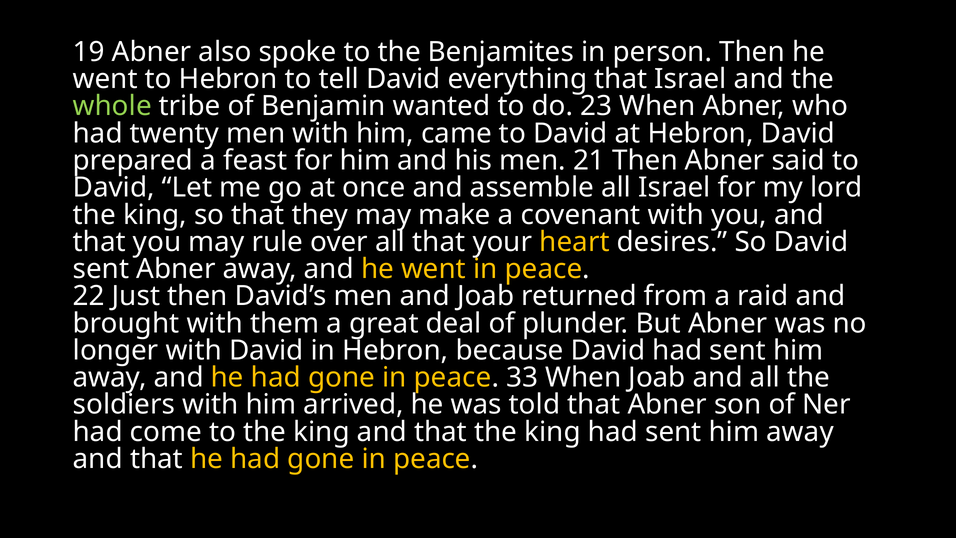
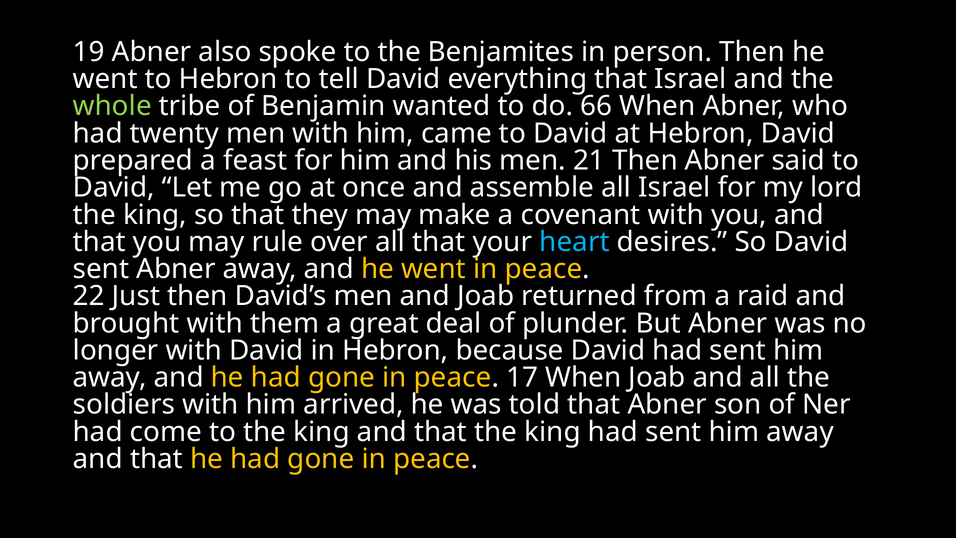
23: 23 -> 66
heart colour: yellow -> light blue
33: 33 -> 17
